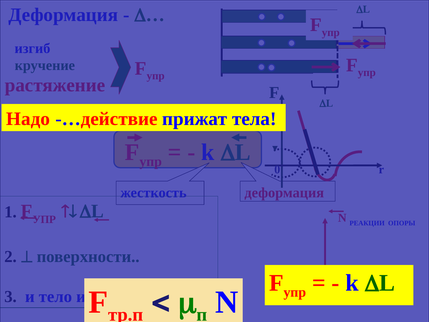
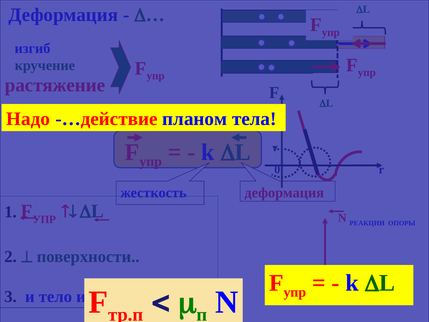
прижат: прижат -> планом
